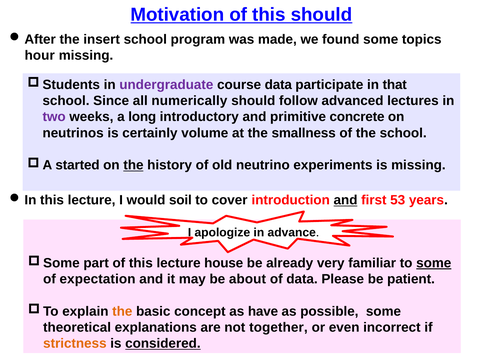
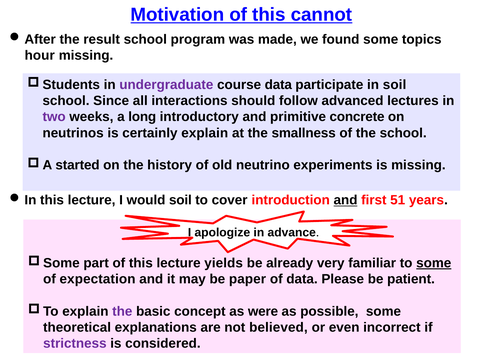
this should: should -> cannot
insert: insert -> result
in that: that -> soil
numerically: numerically -> interactions
certainly volume: volume -> explain
the at (133, 165) underline: present -> none
53: 53 -> 51
house: house -> yields
about: about -> paper
the at (122, 312) colour: orange -> purple
have: have -> were
together: together -> believed
strictness colour: orange -> purple
considered underline: present -> none
